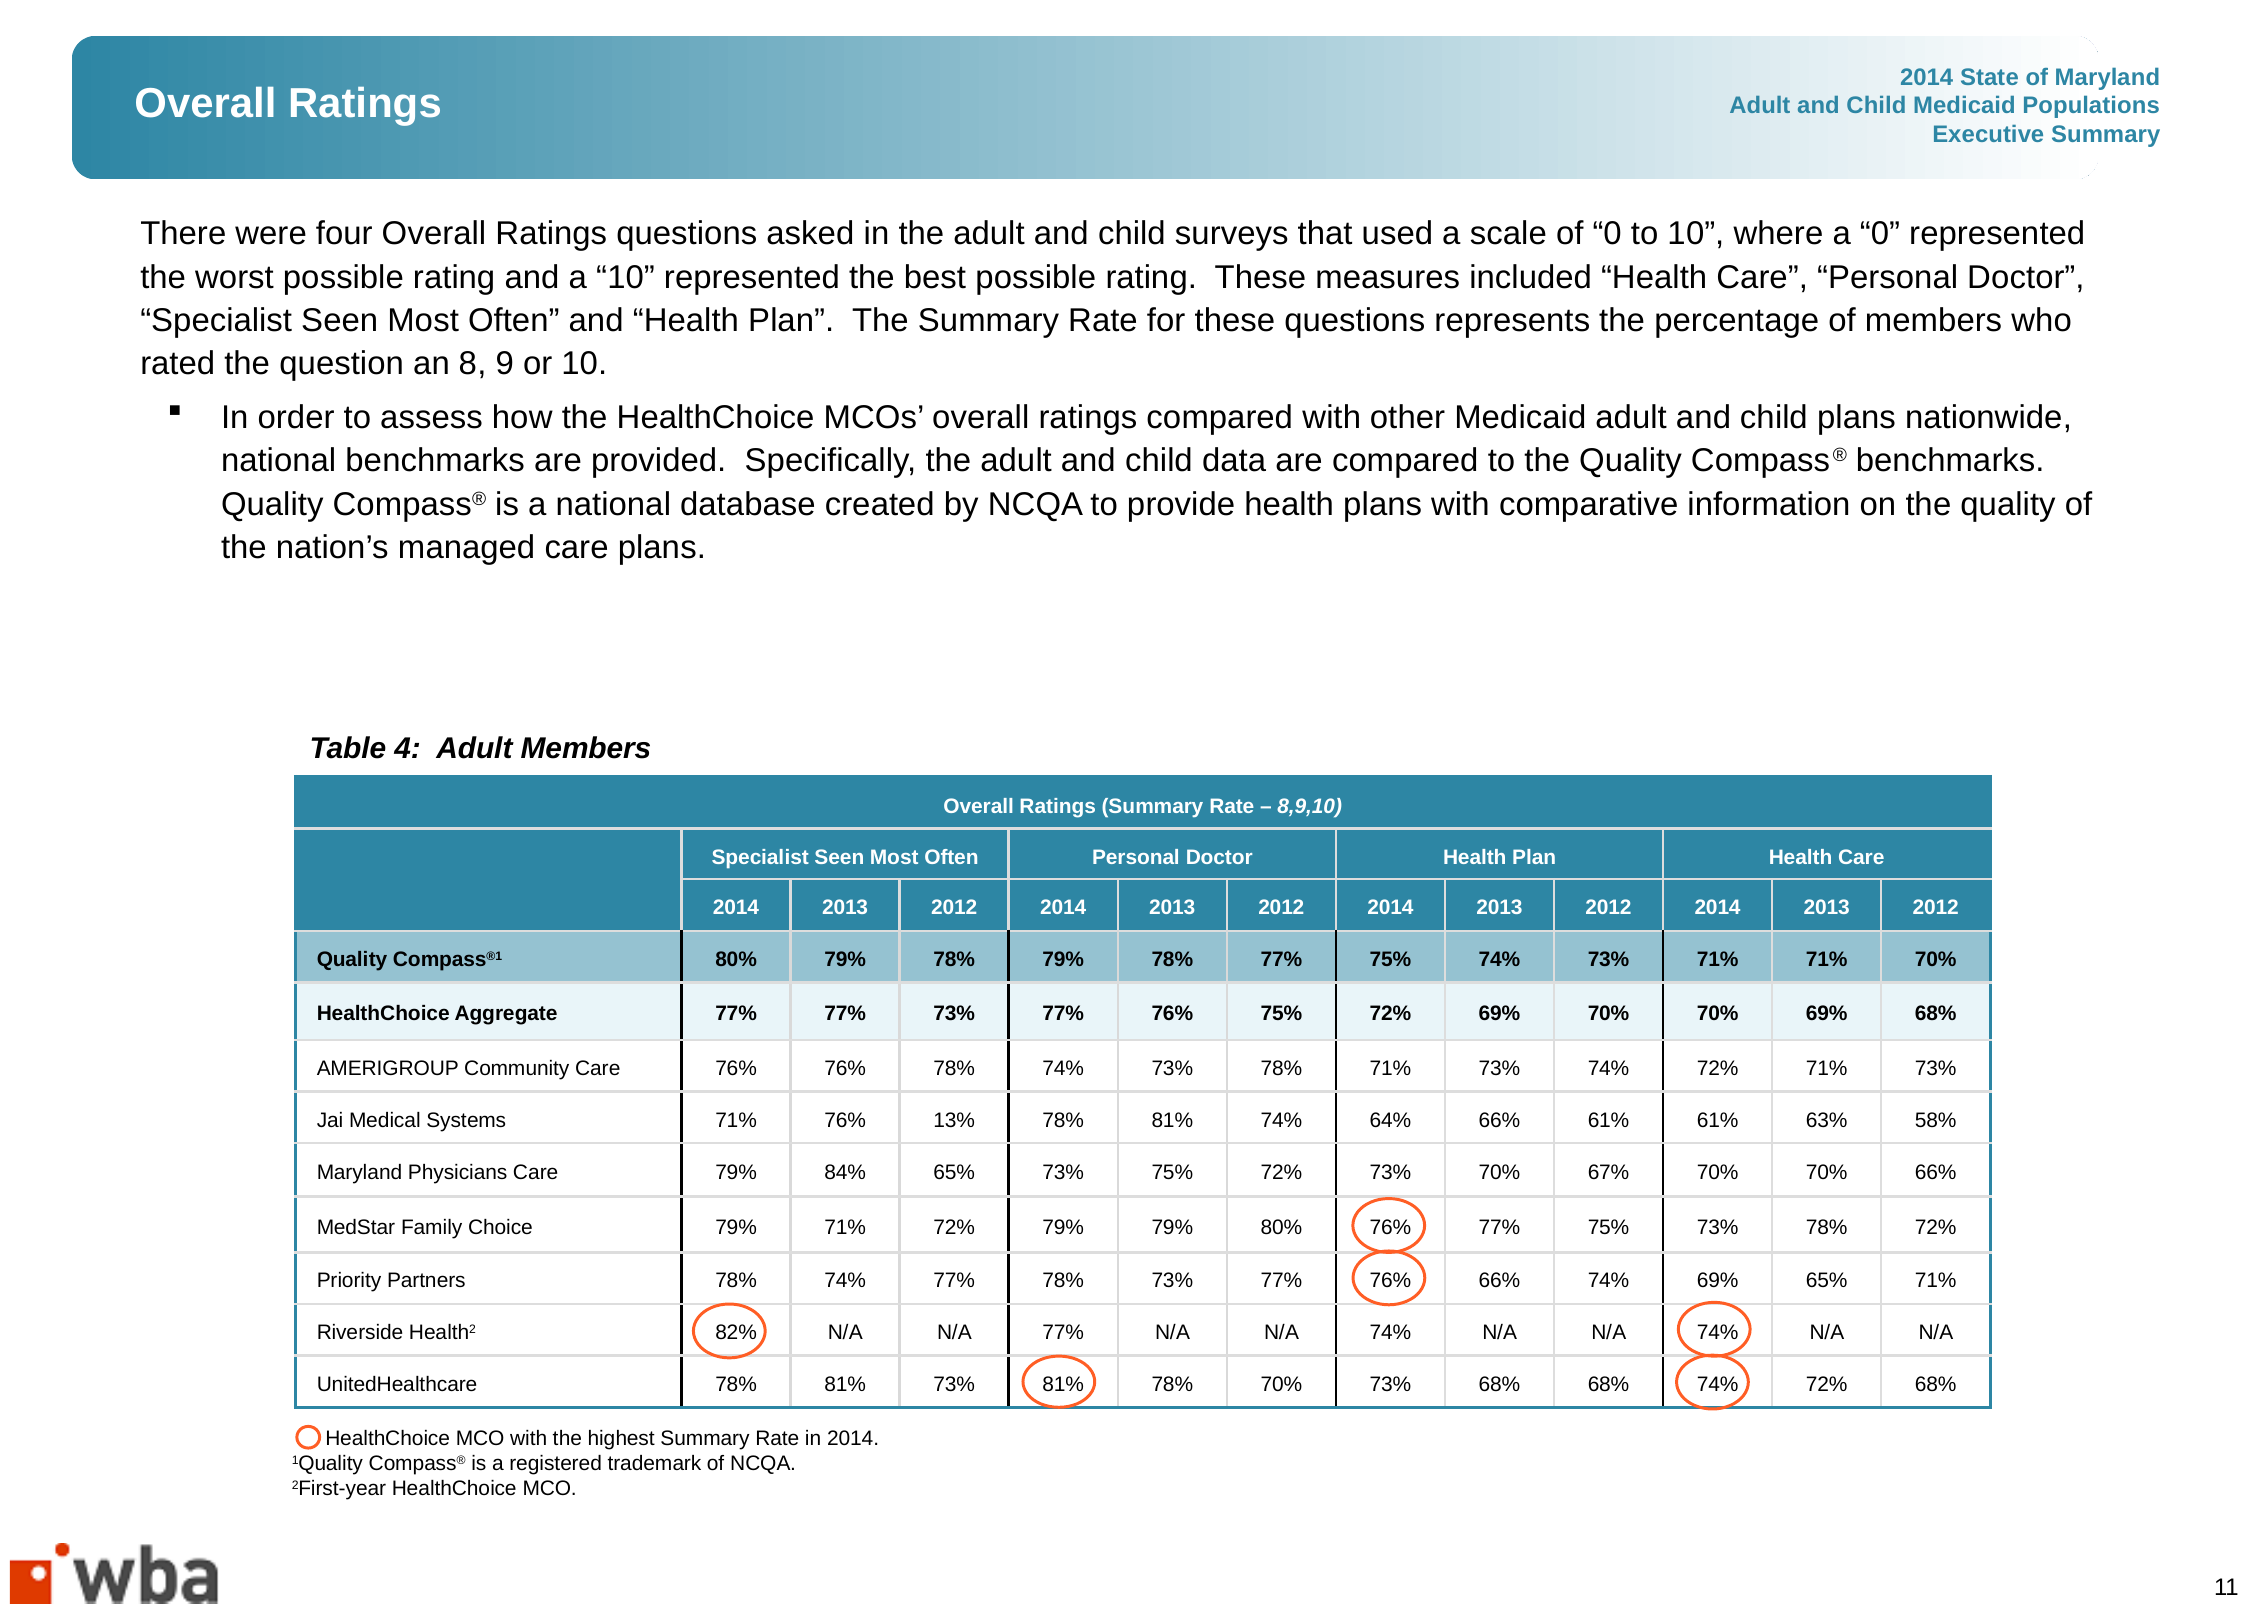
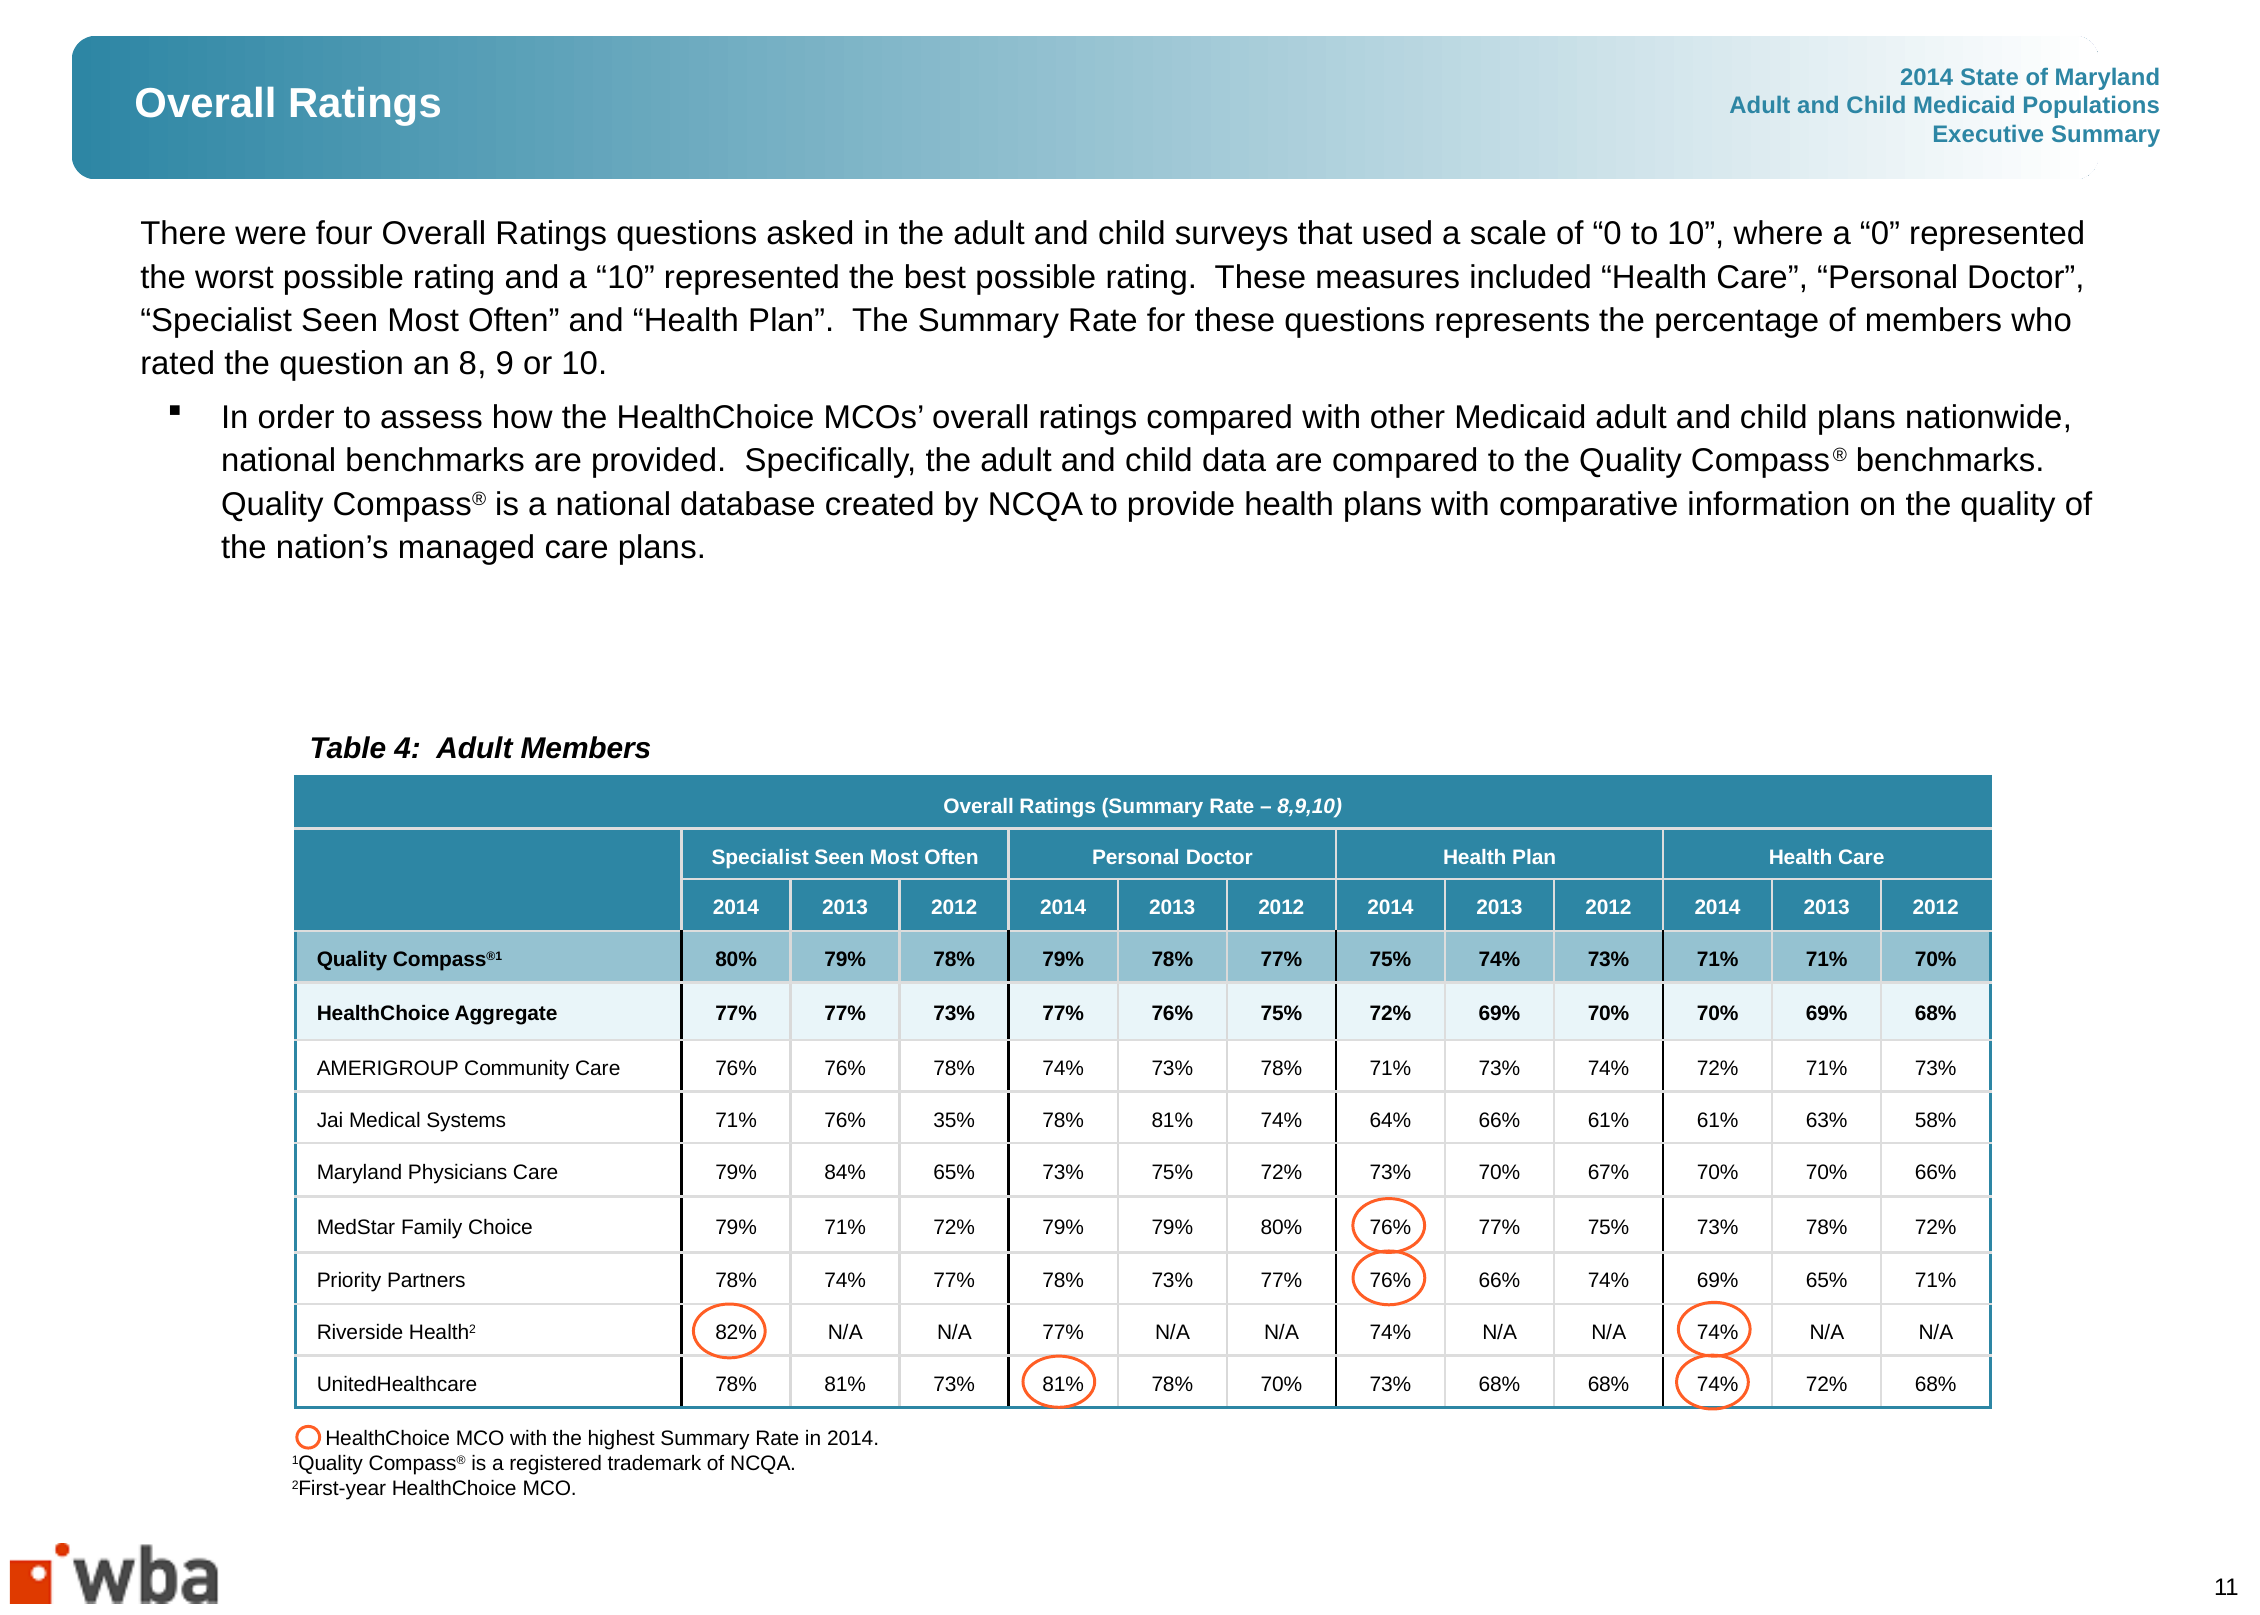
13%: 13% -> 35%
